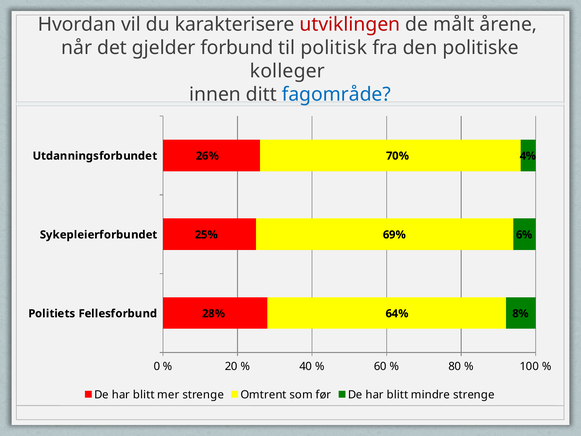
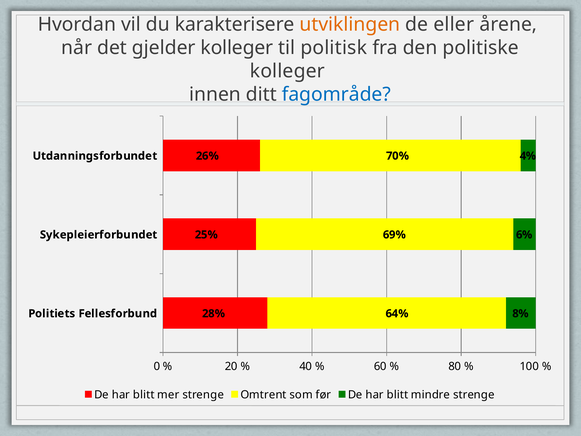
utviklingen colour: red -> orange
målt: målt -> eller
gjelder forbund: forbund -> kolleger
